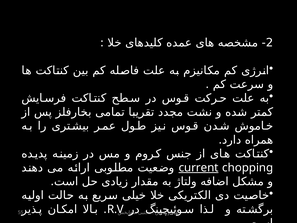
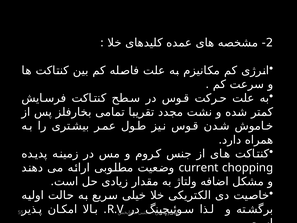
current underline: present -> none
